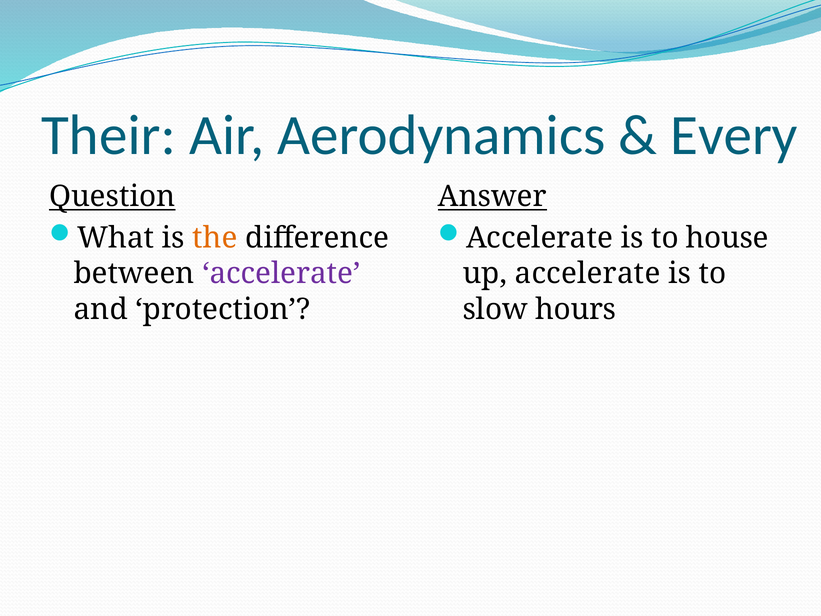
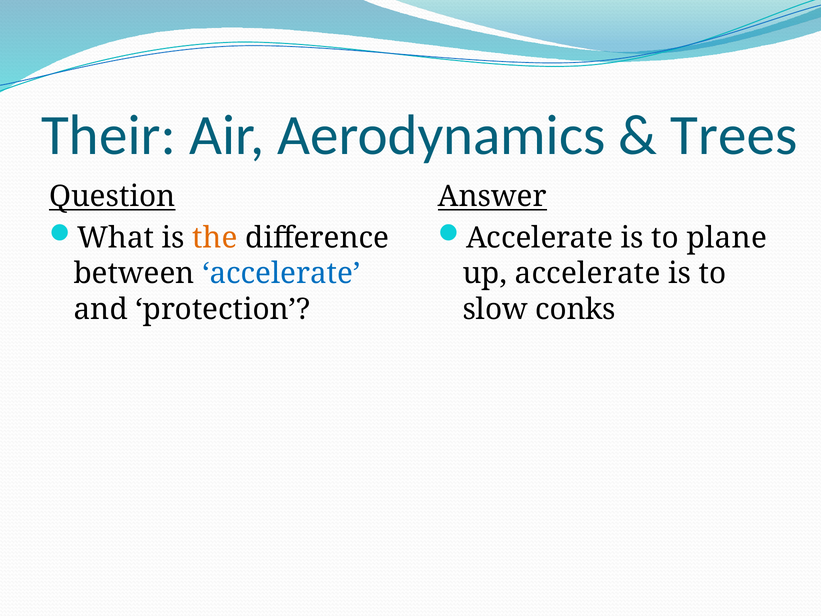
Every: Every -> Trees
house: house -> plane
accelerate at (281, 274) colour: purple -> blue
hours: hours -> conks
